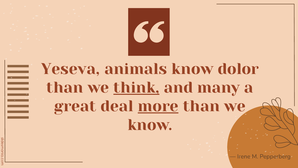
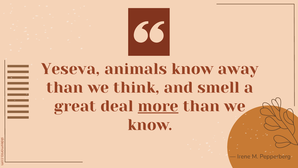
dolor: dolor -> away
think underline: present -> none
many: many -> smell
